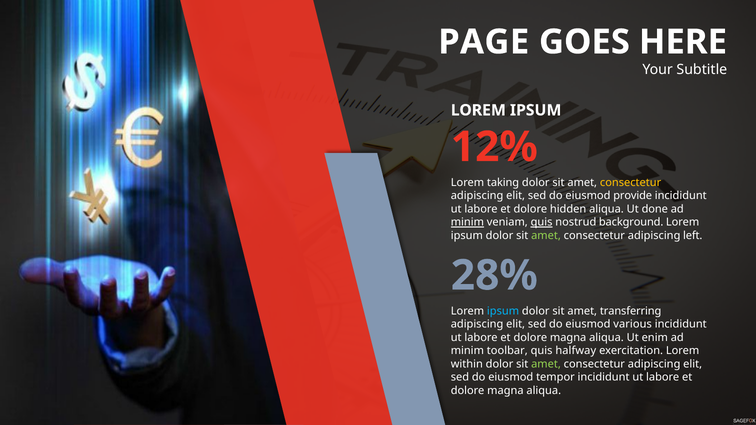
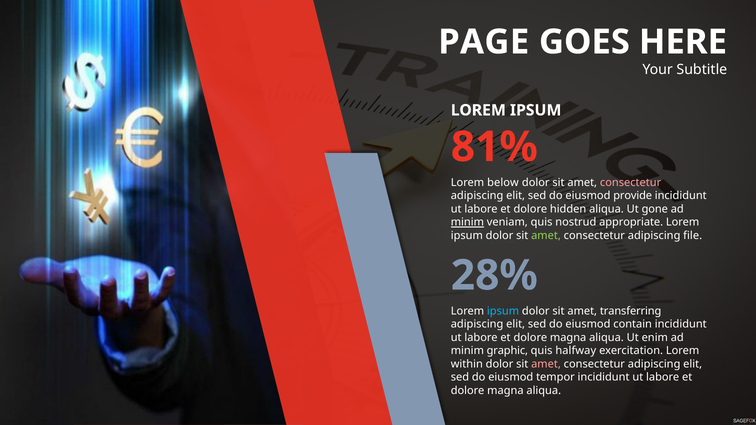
12%: 12% -> 81%
taking: taking -> below
consectetur at (631, 183) colour: yellow -> pink
done: done -> gone
quis at (542, 222) underline: present -> none
background: background -> appropriate
left: left -> file
various: various -> contain
toolbar: toolbar -> graphic
amet at (546, 364) colour: light green -> pink
